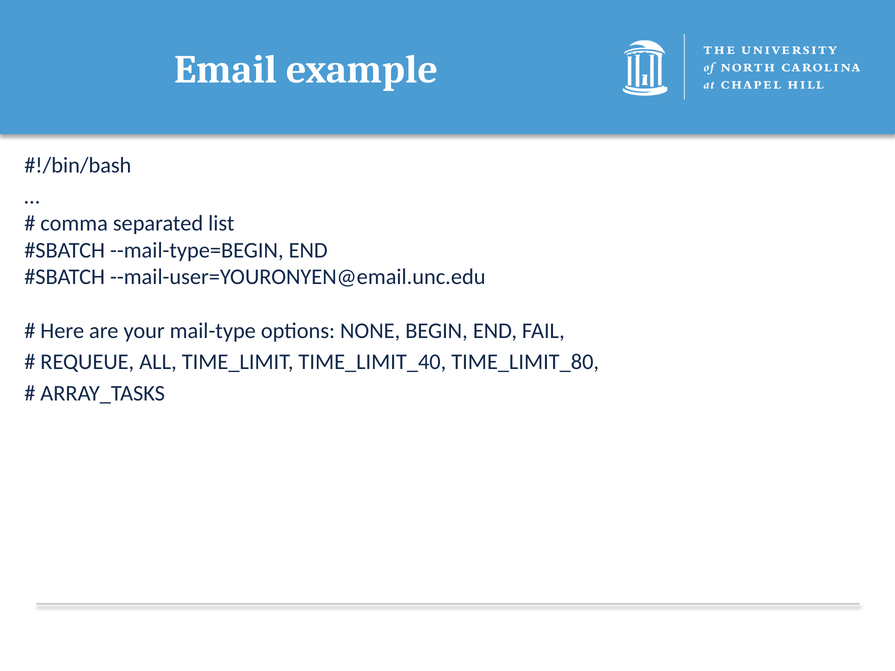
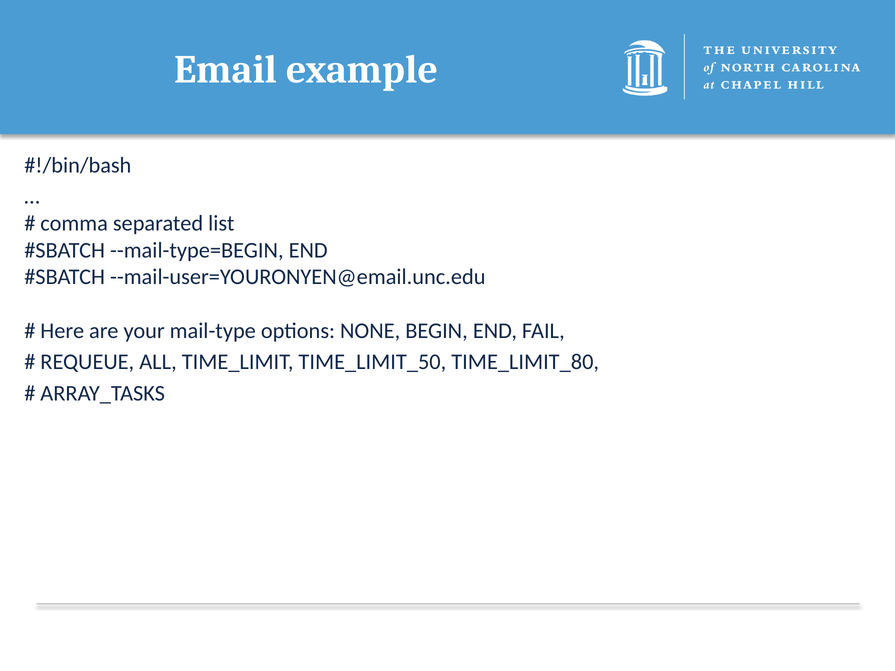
TIME_LIMIT_40: TIME_LIMIT_40 -> TIME_LIMIT_50
